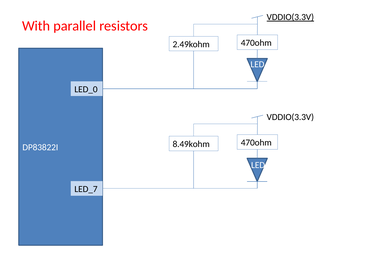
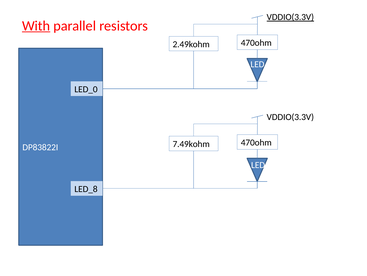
With underline: none -> present
8.49kohm: 8.49kohm -> 7.49kohm
LED_7: LED_7 -> LED_8
